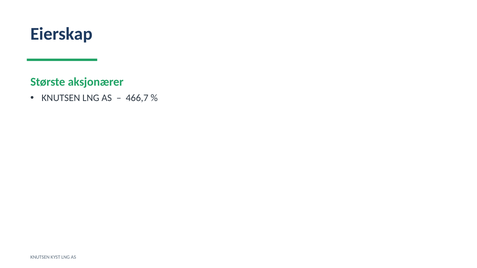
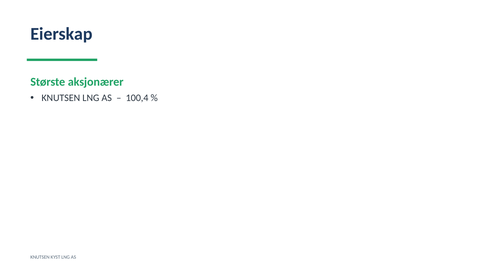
466,7: 466,7 -> 100,4
